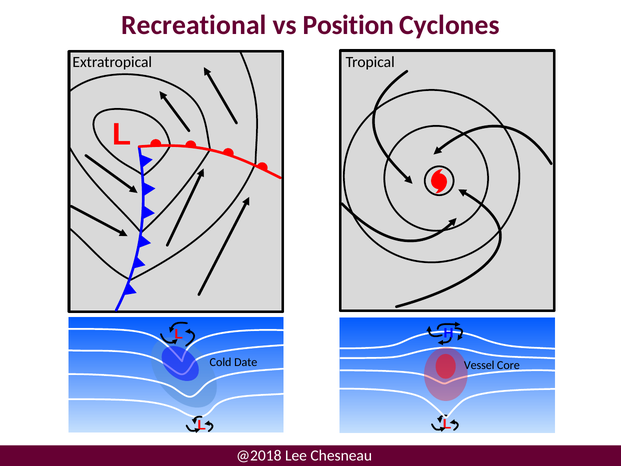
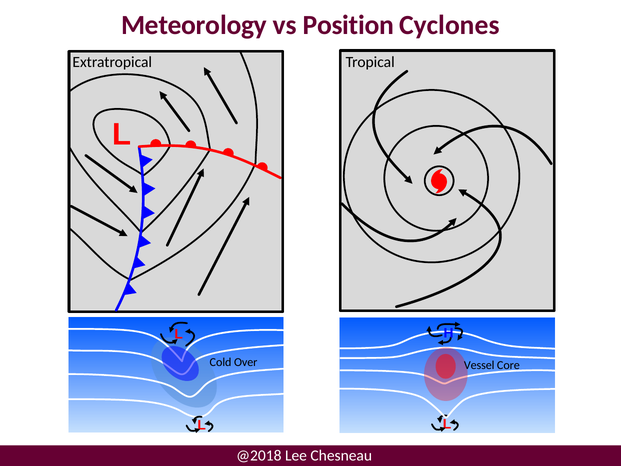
Recreational: Recreational -> Meteorology
Date: Date -> Over
